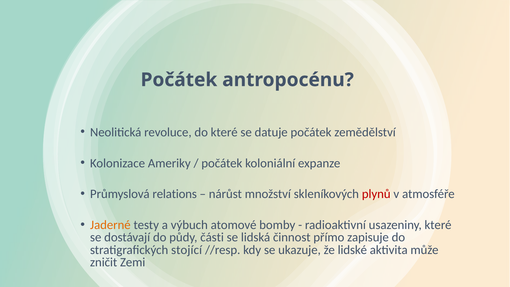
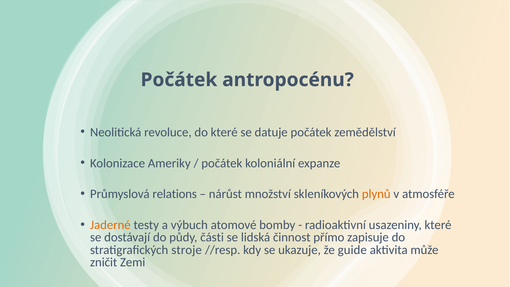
plynů colour: red -> orange
stojící: stojící -> stroje
lidské: lidské -> guide
